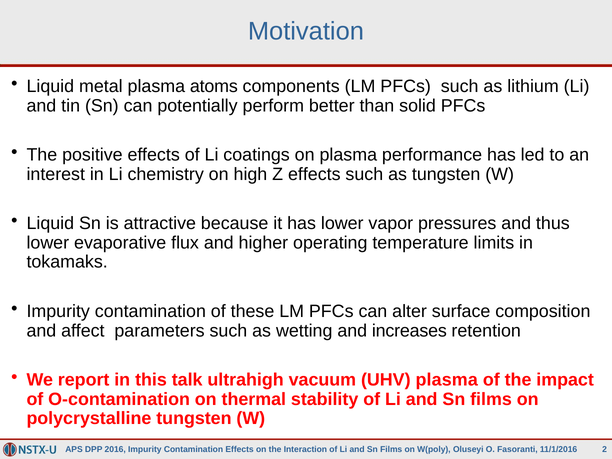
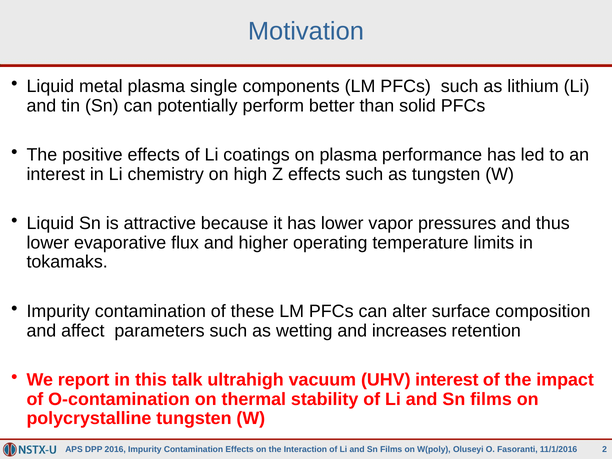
atoms: atoms -> single
UHV plasma: plasma -> interest
